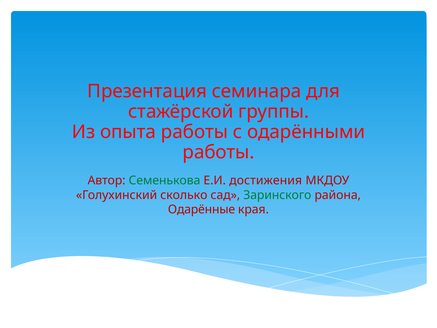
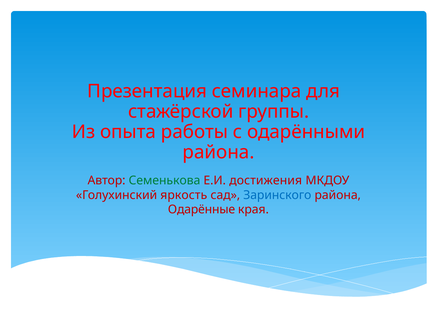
работы at (219, 152): работы -> района
сколько: сколько -> яркость
Заринского colour: green -> blue
